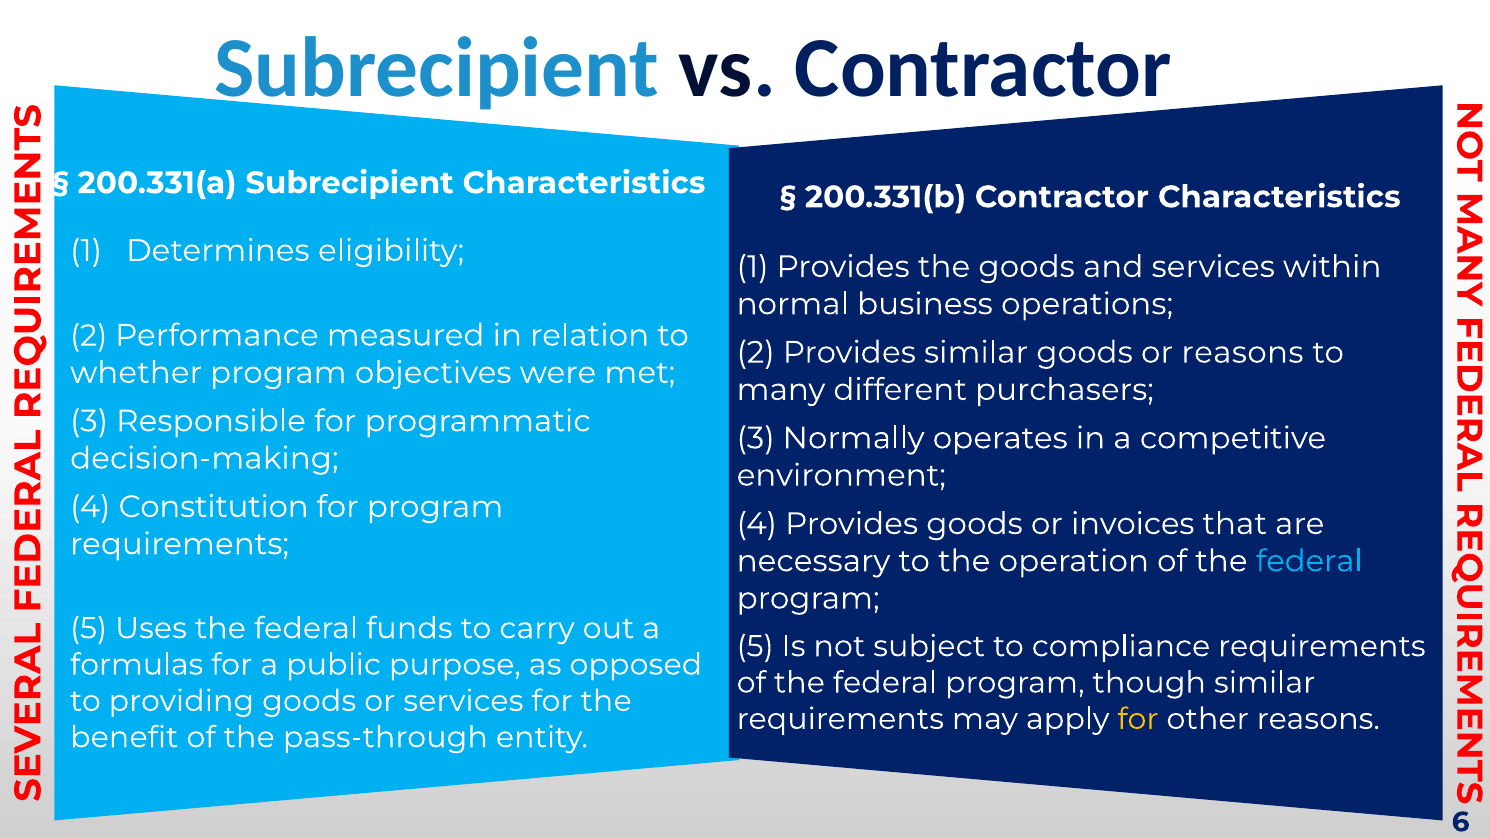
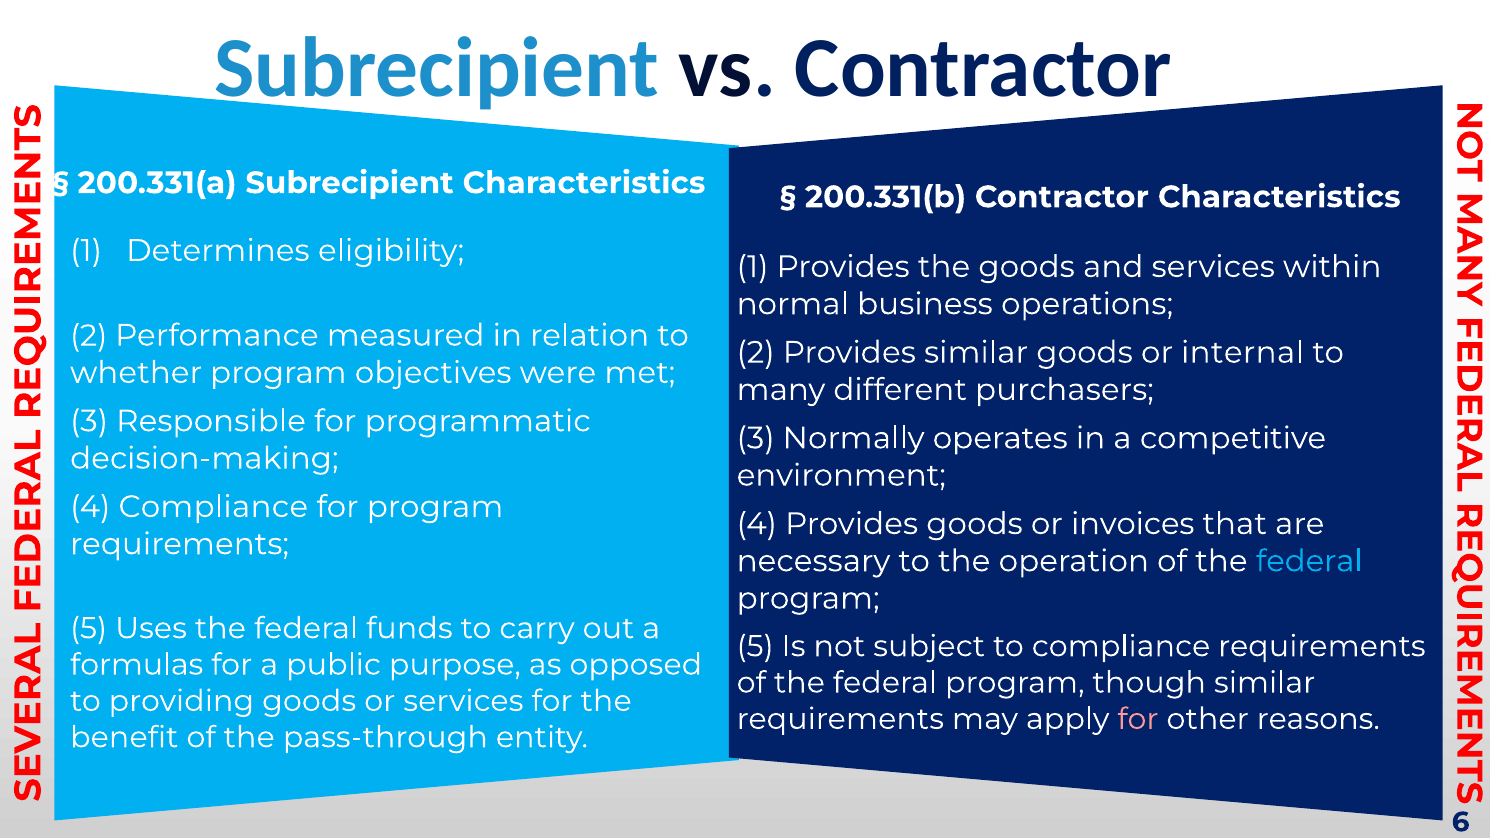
or reasons: reasons -> internal
4 Constitution: Constitution -> Compliance
for at (1138, 719) colour: yellow -> pink
